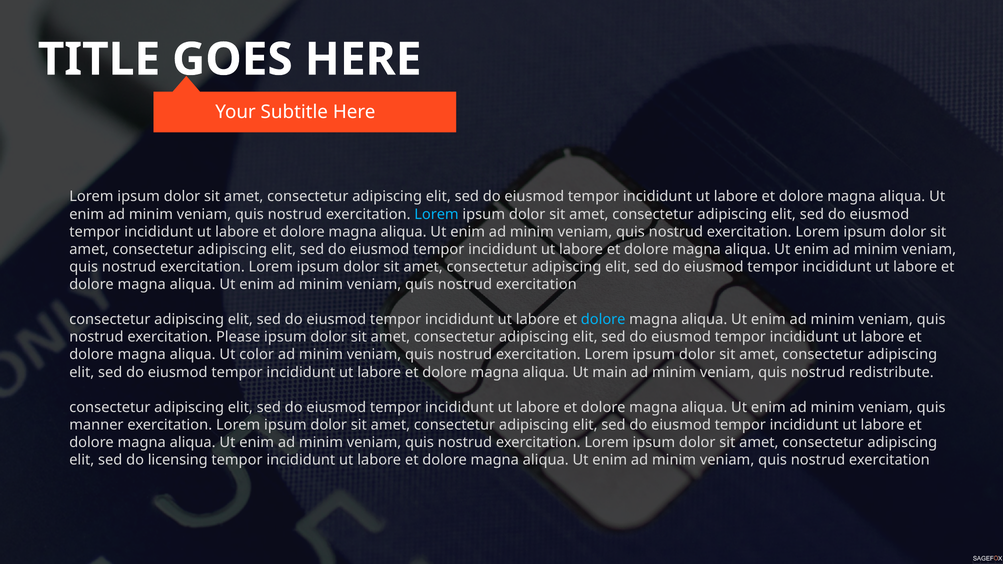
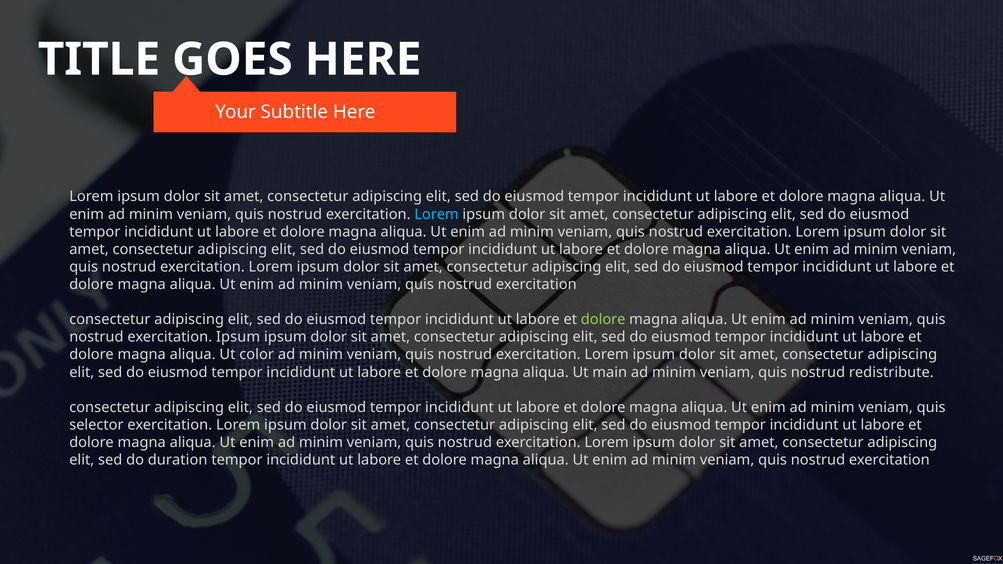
dolore at (603, 320) colour: light blue -> light green
exercitation Please: Please -> Ipsum
manner: manner -> selector
licensing: licensing -> duration
